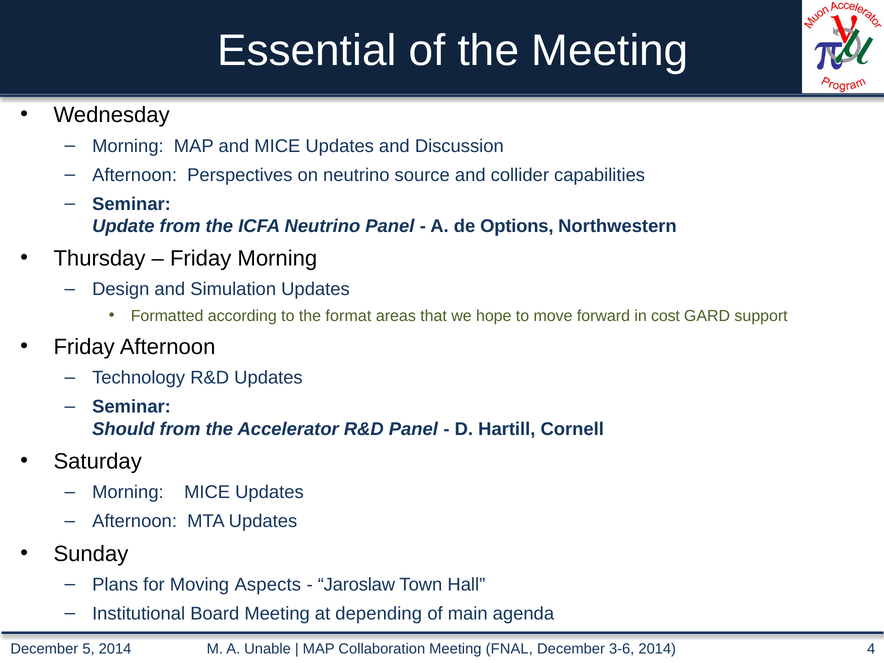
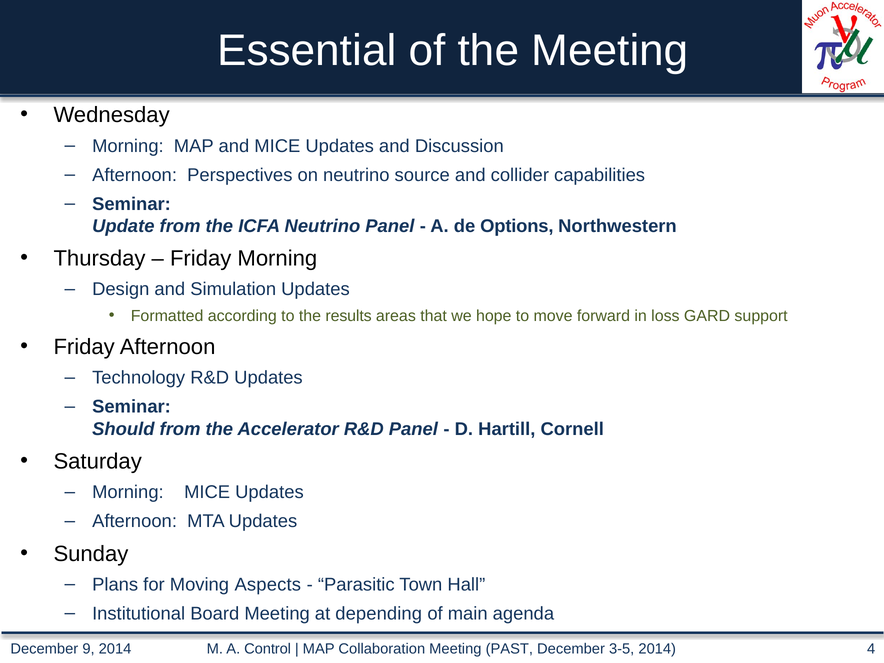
format: format -> results
cost: cost -> loss
Jaroslaw: Jaroslaw -> Parasitic
5: 5 -> 9
Unable: Unable -> Control
FNAL: FNAL -> PAST
3-6: 3-6 -> 3-5
